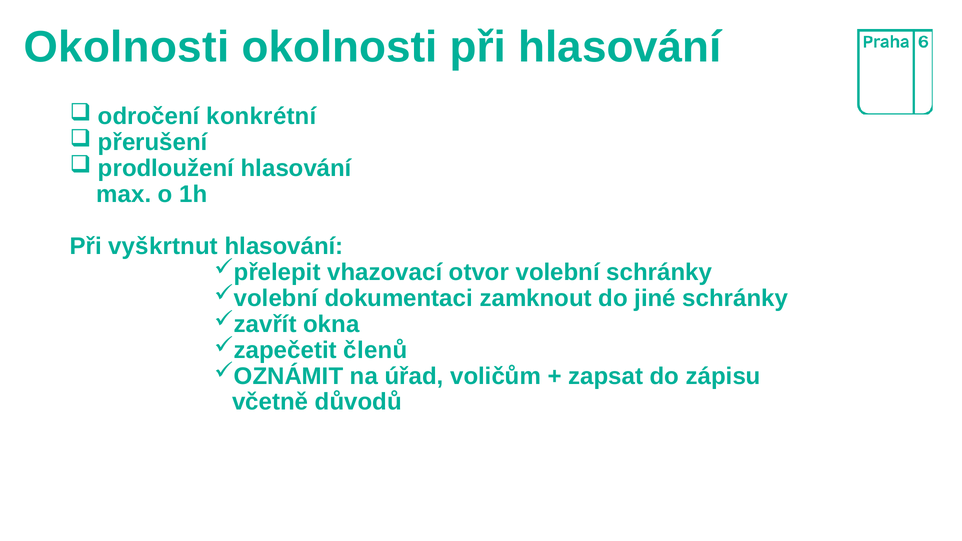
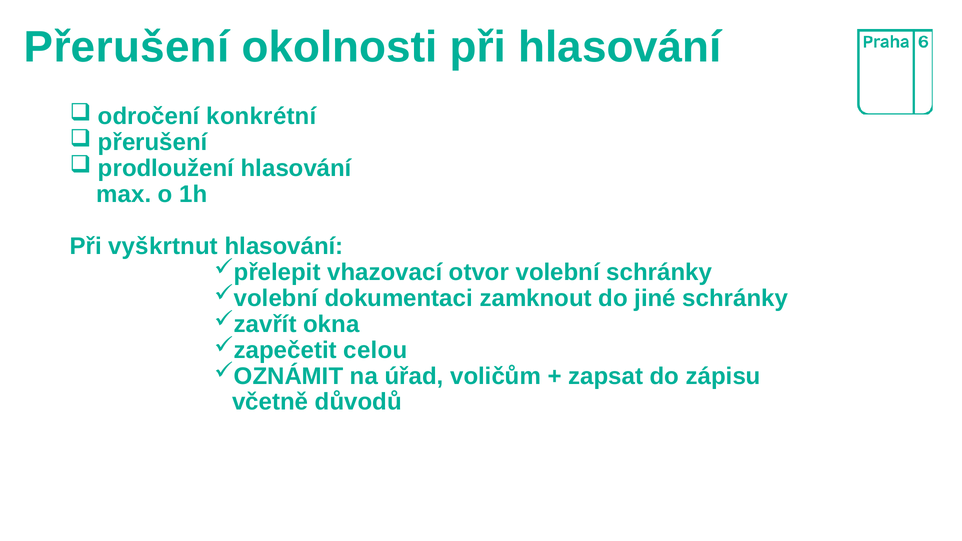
Okolnosti at (127, 47): Okolnosti -> Přerušení
členů: členů -> celou
